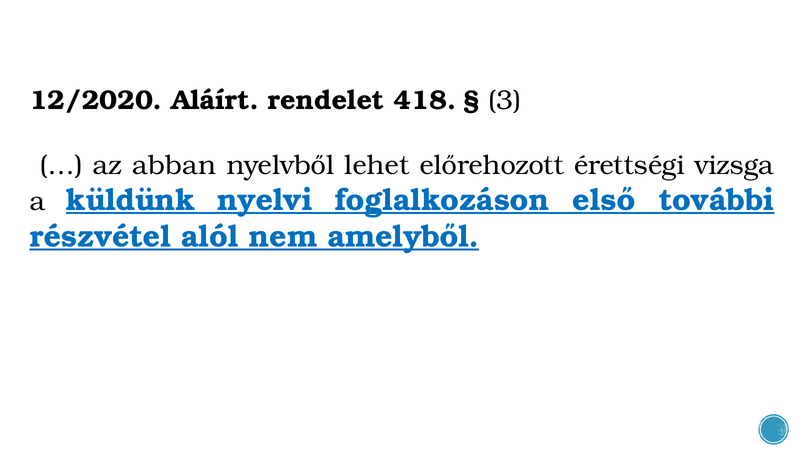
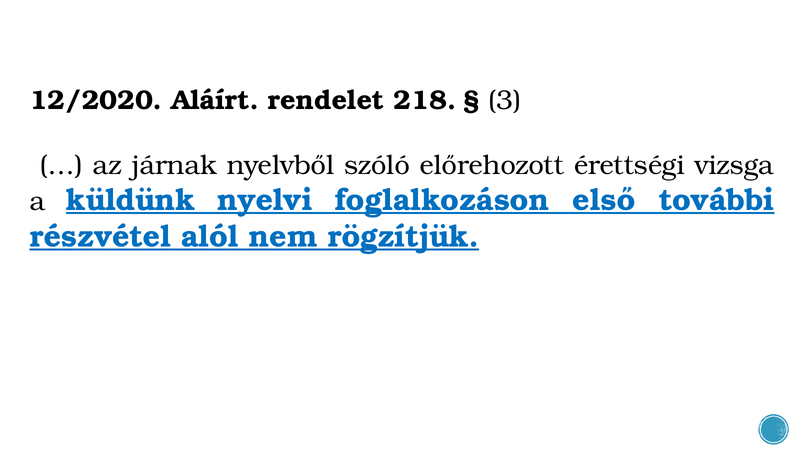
418: 418 -> 218
abban: abban -> járnak
lehet: lehet -> szóló
amelyből: amelyből -> rögzítjük
